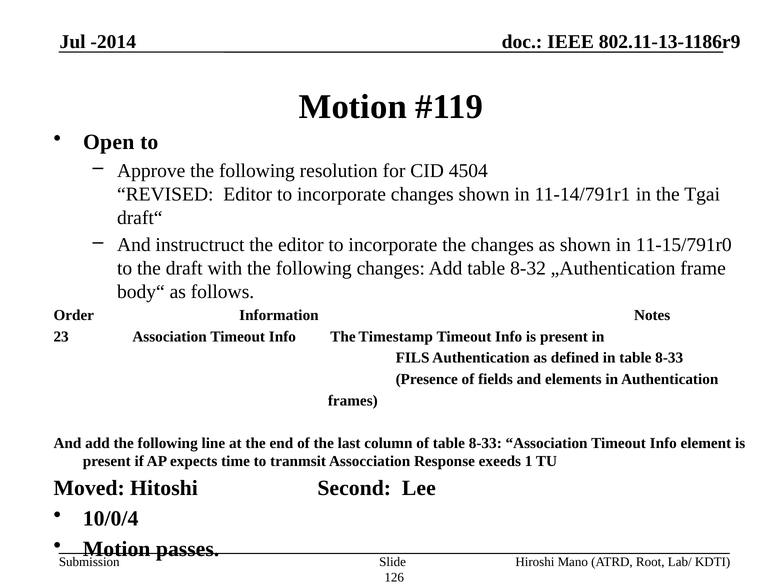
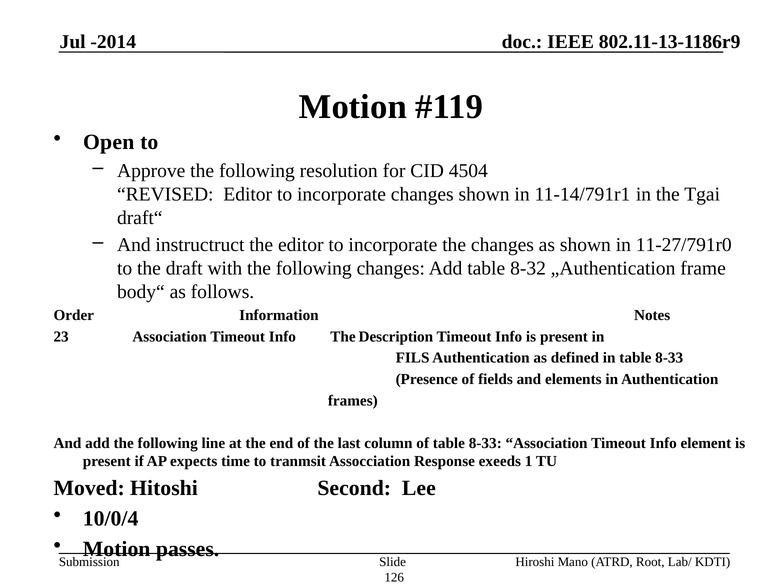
11-15/791r0: 11-15/791r0 -> 11-27/791r0
Timestamp: Timestamp -> Description
